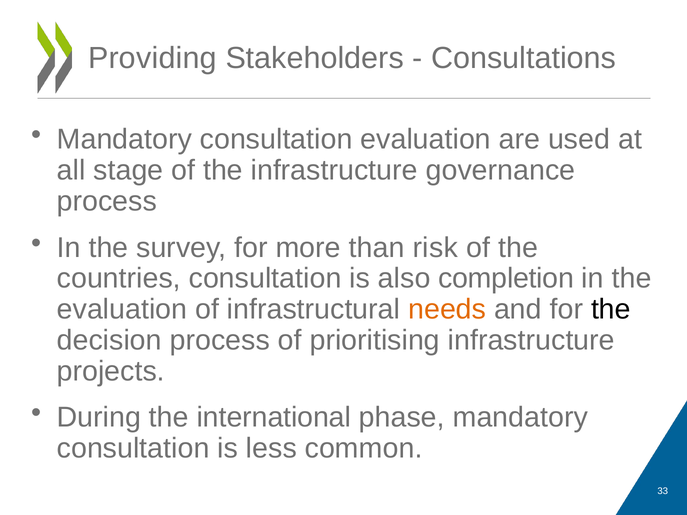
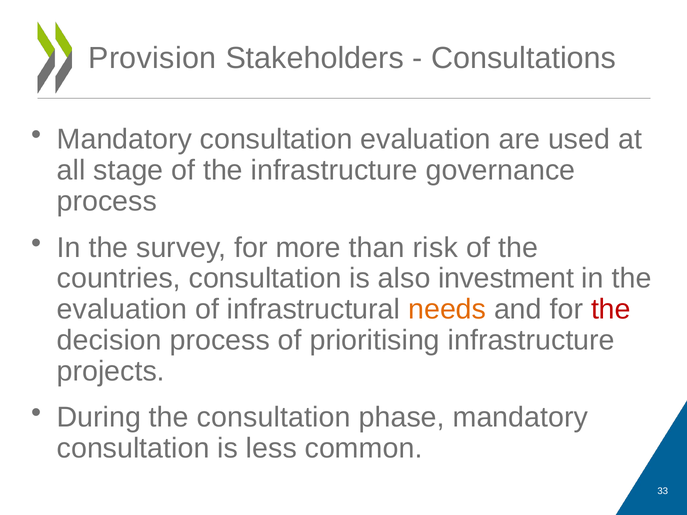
Providing: Providing -> Provision
completion: completion -> investment
the at (611, 310) colour: black -> red
the international: international -> consultation
